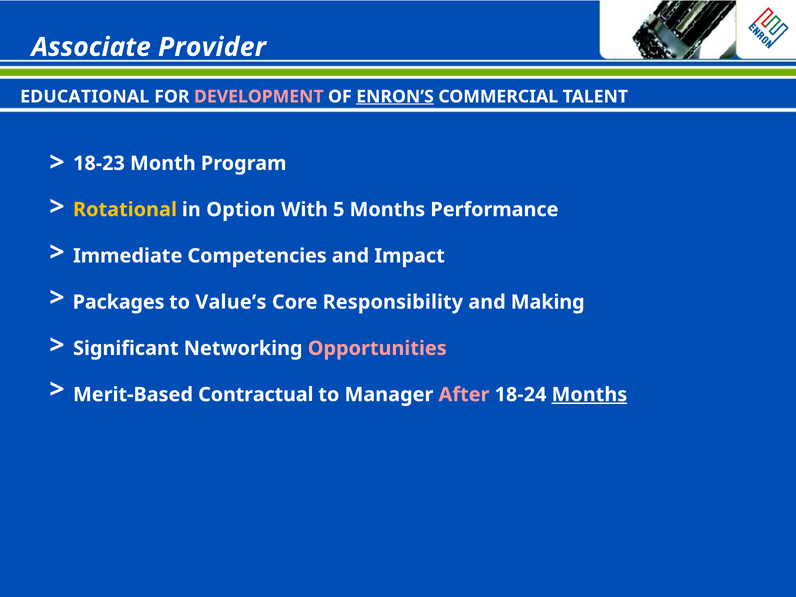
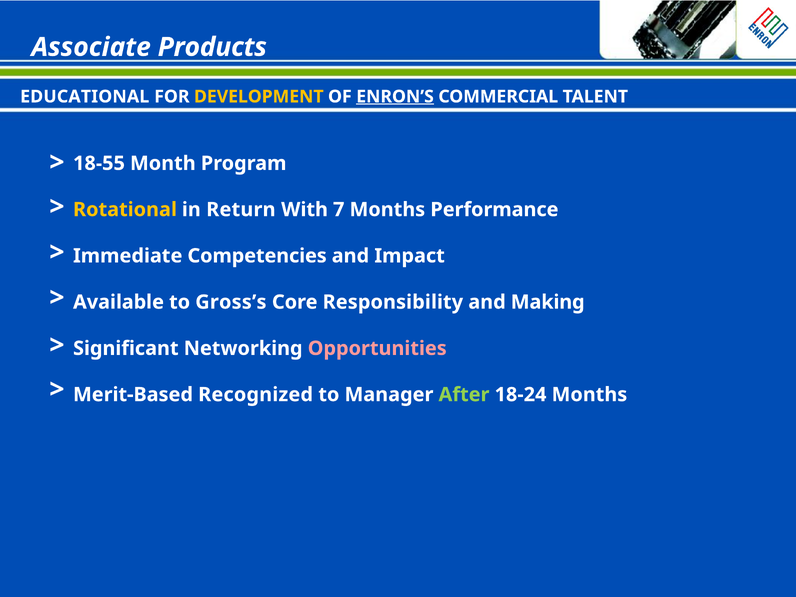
Provider: Provider -> Products
DEVELOPMENT colour: pink -> yellow
18-23: 18-23 -> 18-55
Option: Option -> Return
5: 5 -> 7
Packages: Packages -> Available
Value’s: Value’s -> Gross’s
Contractual: Contractual -> Recognized
After colour: pink -> light green
Months at (589, 395) underline: present -> none
